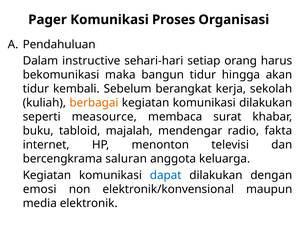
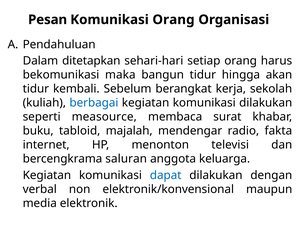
Pager: Pager -> Pesan
Komunikasi Proses: Proses -> Orang
instructive: instructive -> ditetapkan
berbagai colour: orange -> blue
emosi: emosi -> verbal
